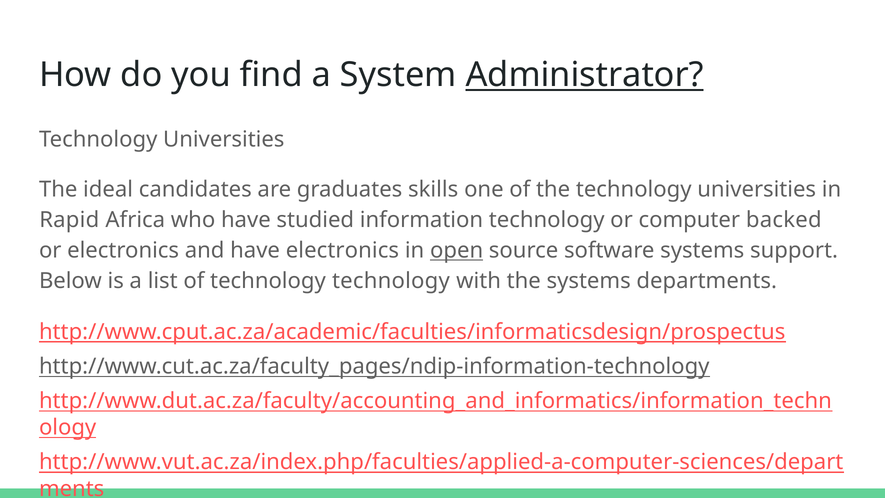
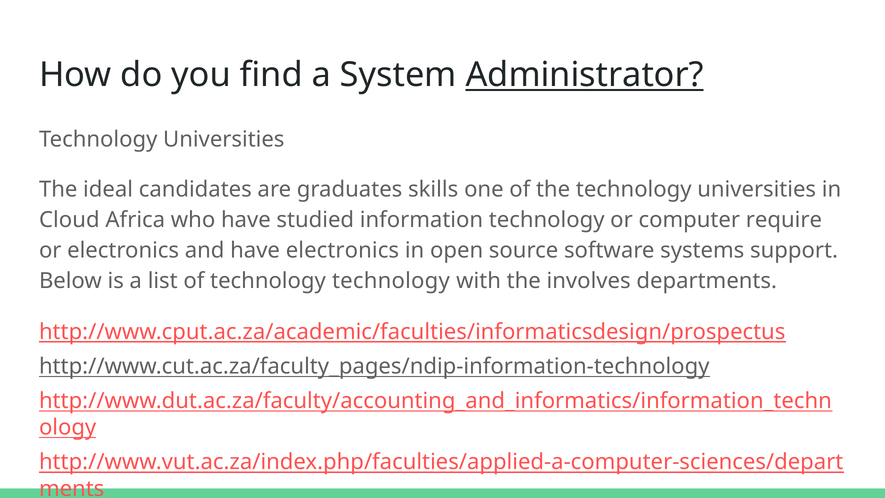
Rapid: Rapid -> Cloud
backed: backed -> require
open underline: present -> none
the systems: systems -> involves
